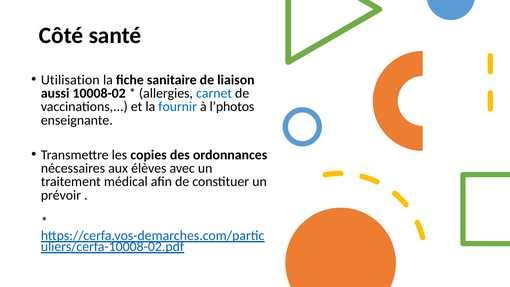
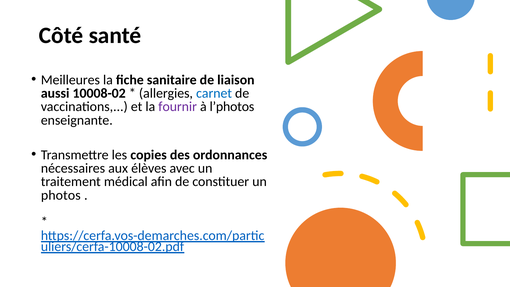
Utilisation: Utilisation -> Meilleures
fournir colour: blue -> purple
prévoir: prévoir -> photos
